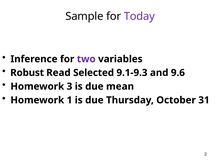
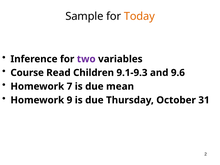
Today colour: purple -> orange
Robust: Robust -> Course
Selected: Selected -> Children
3: 3 -> 7
1: 1 -> 9
